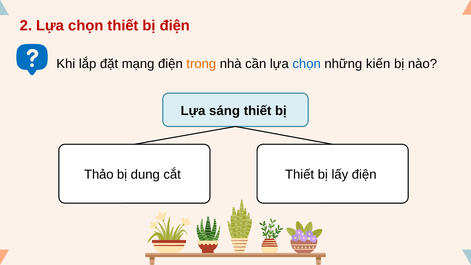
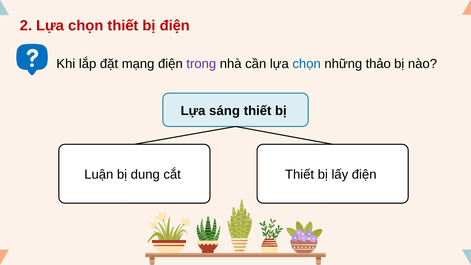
trong colour: orange -> purple
kiến: kiến -> thảo
Thảo: Thảo -> Luận
